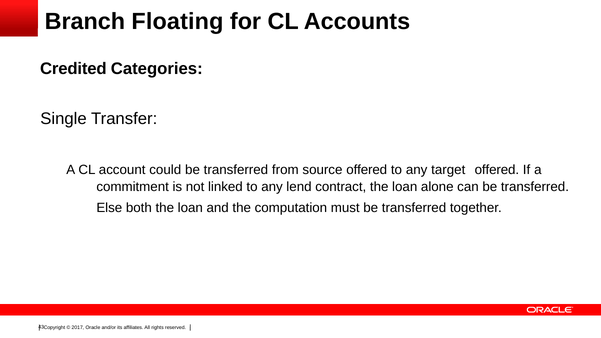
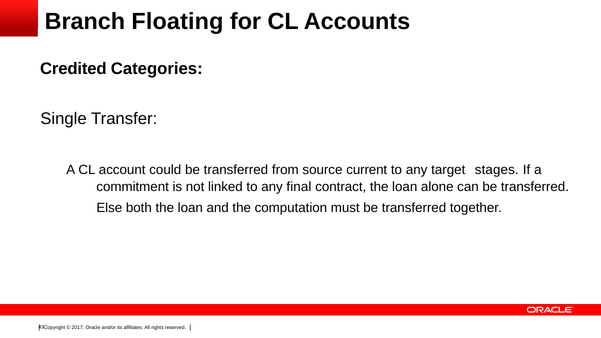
source offered: offered -> current
target offered: offered -> stages
lend: lend -> final
